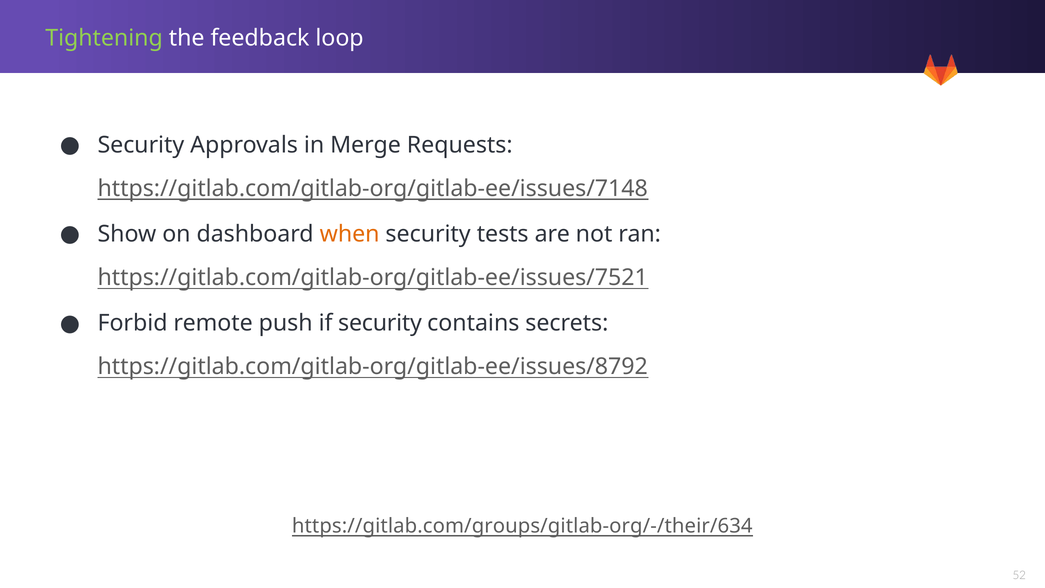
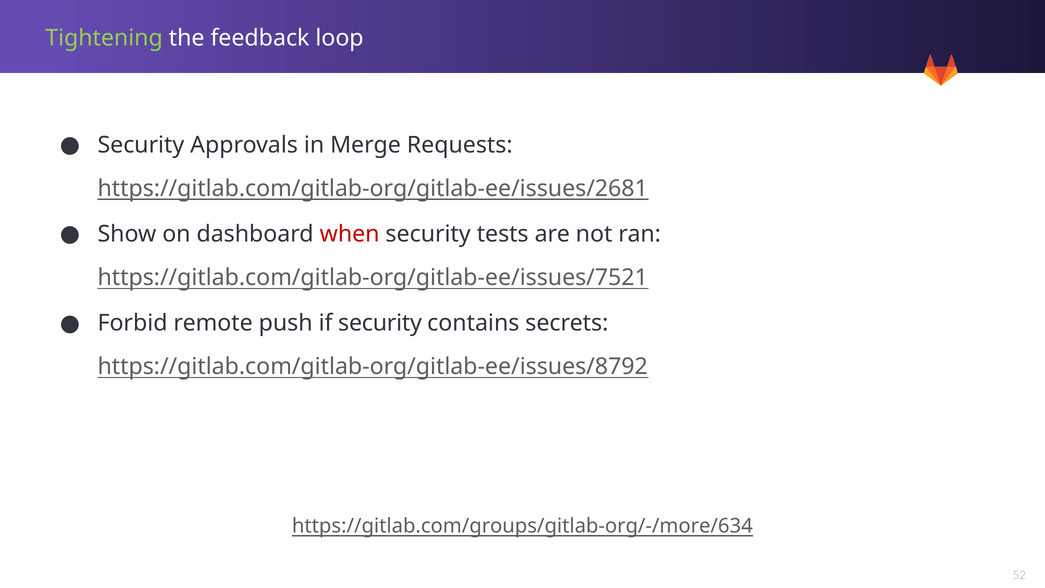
https://gitlab.com/gitlab-org/gitlab-ee/issues/7148: https://gitlab.com/gitlab-org/gitlab-ee/issues/7148 -> https://gitlab.com/gitlab-org/gitlab-ee/issues/2681
when colour: orange -> red
https://gitlab.com/groups/gitlab-org/-/their/634: https://gitlab.com/groups/gitlab-org/-/their/634 -> https://gitlab.com/groups/gitlab-org/-/more/634
